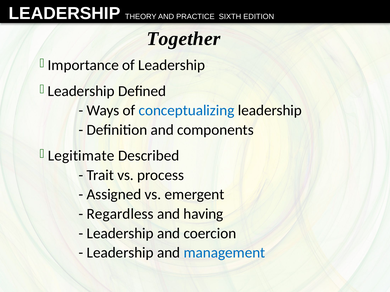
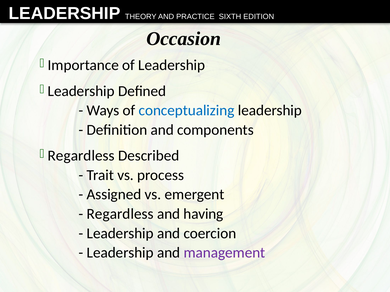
Together: Together -> Occasion
Legitimate at (81, 156): Legitimate -> Regardless
management colour: blue -> purple
